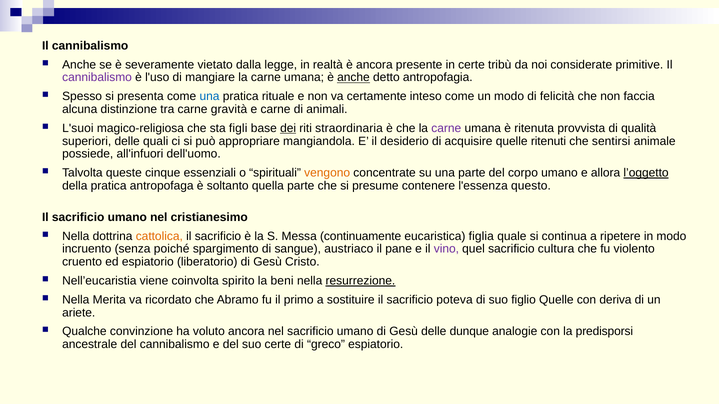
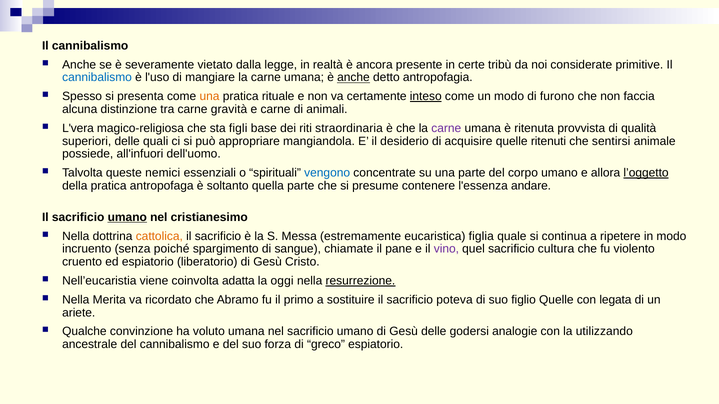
cannibalismo at (97, 78) colour: purple -> blue
una at (210, 97) colour: blue -> orange
inteso underline: none -> present
felicità: felicità -> furono
L'suoi: L'suoi -> L'vera
dei underline: present -> none
cinque: cinque -> nemici
vengono colour: orange -> blue
questo: questo -> andare
umano at (127, 217) underline: none -> present
continuamente: continuamente -> estremamente
austriaco: austriaco -> chiamate
spirito: spirito -> adatta
beni: beni -> oggi
deriva: deriva -> legata
voluto ancora: ancora -> umana
dunque: dunque -> godersi
predisporsi: predisporsi -> utilizzando
suo certe: certe -> forza
